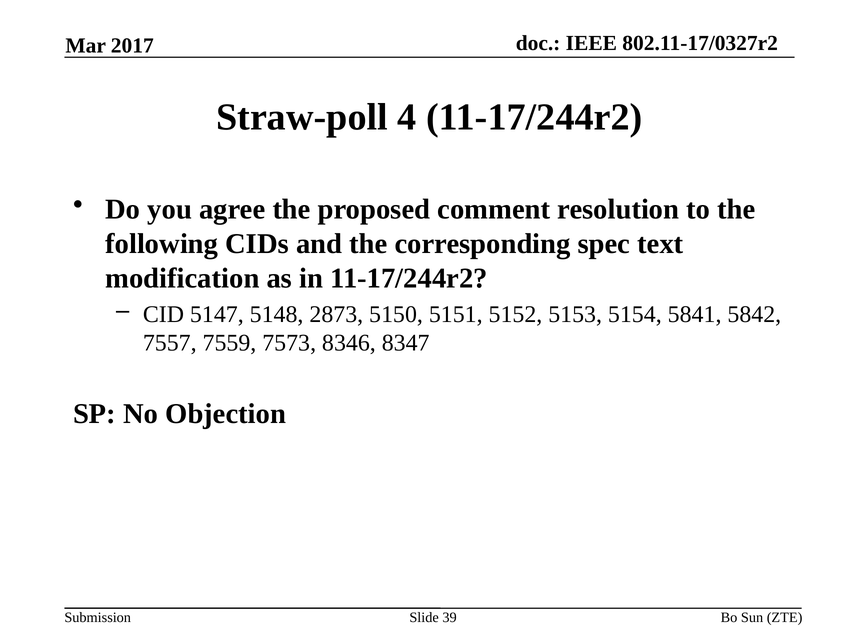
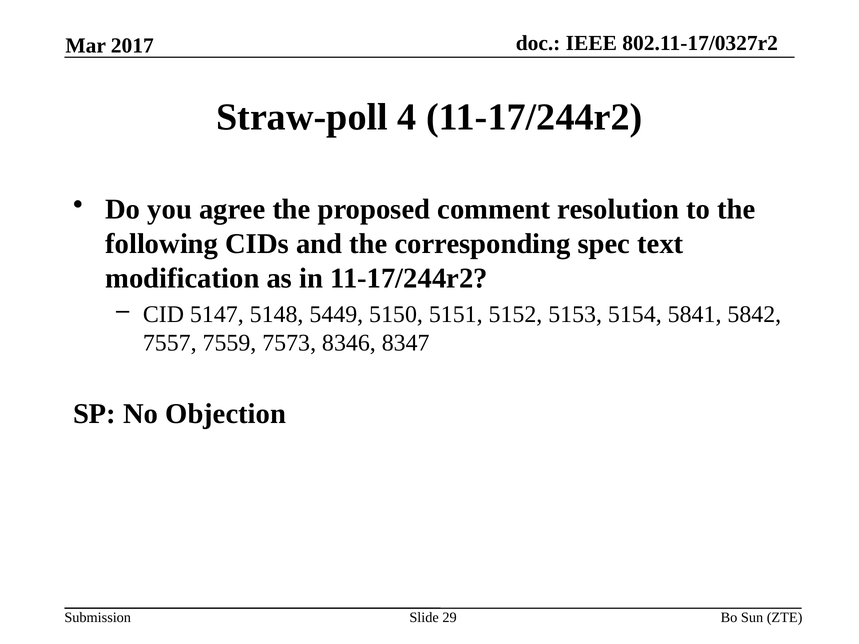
2873: 2873 -> 5449
39: 39 -> 29
